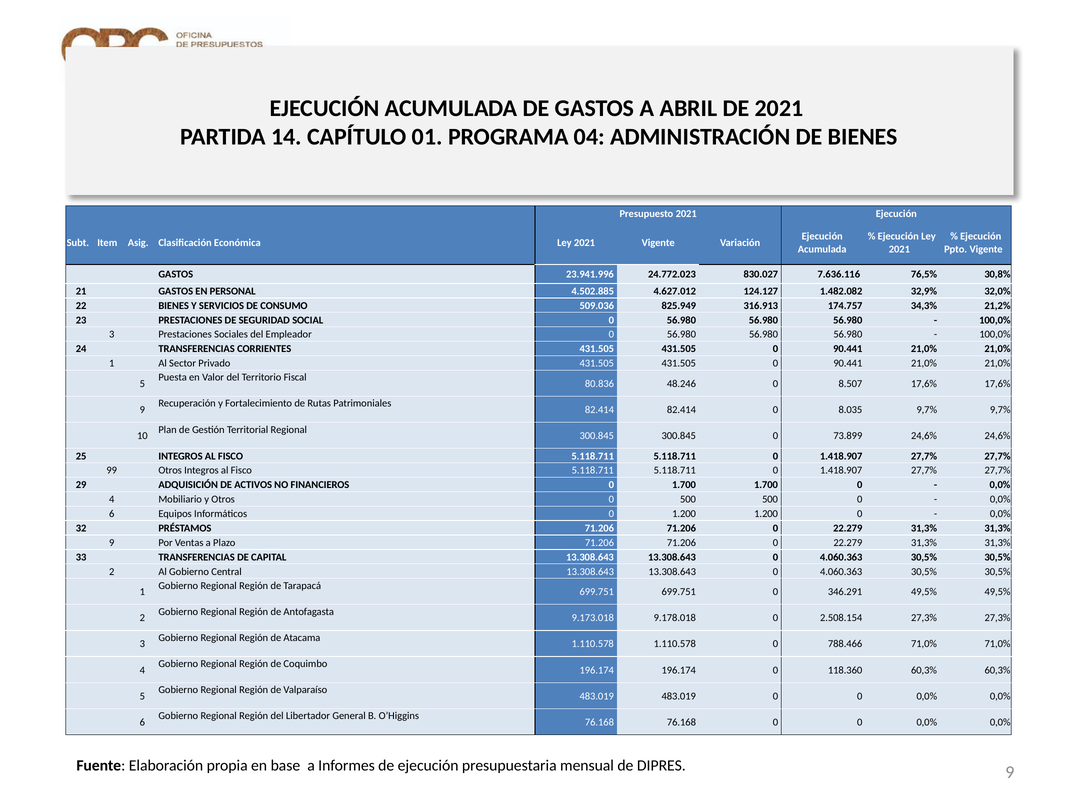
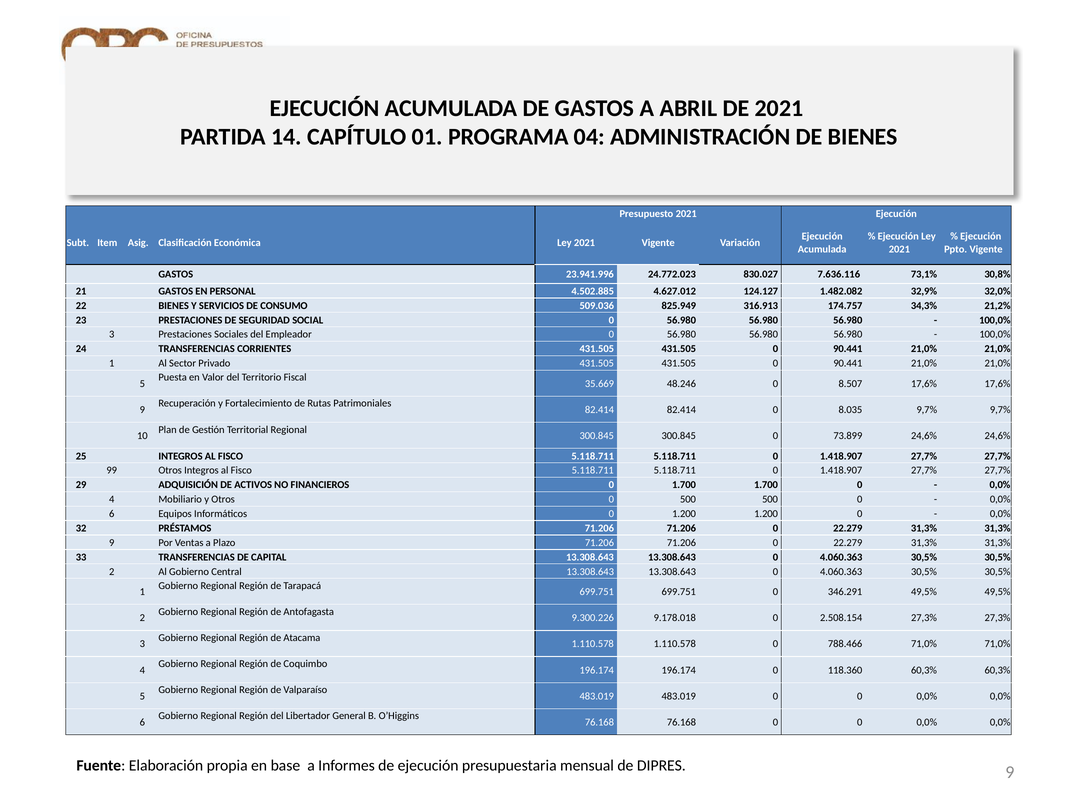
76,5%: 76,5% -> 73,1%
80.836: 80.836 -> 35.669
9.173.018: 9.173.018 -> 9.300.226
